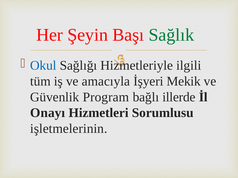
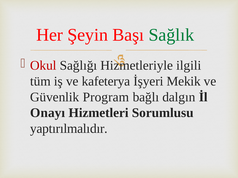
Okul colour: blue -> red
amacıyla: amacıyla -> kafeterya
illerde: illerde -> dalgın
işletmelerinin: işletmelerinin -> yaptırılmalıdır
